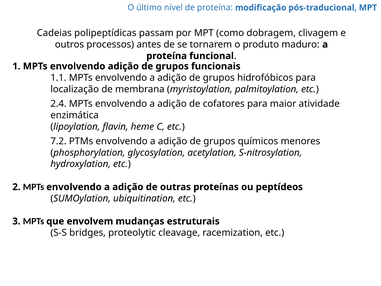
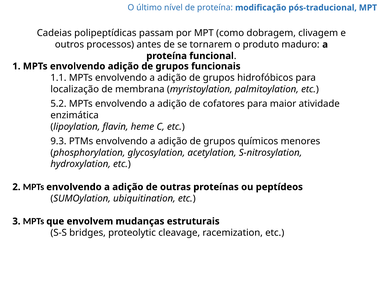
2.4: 2.4 -> 5.2
7.2: 7.2 -> 9.3
